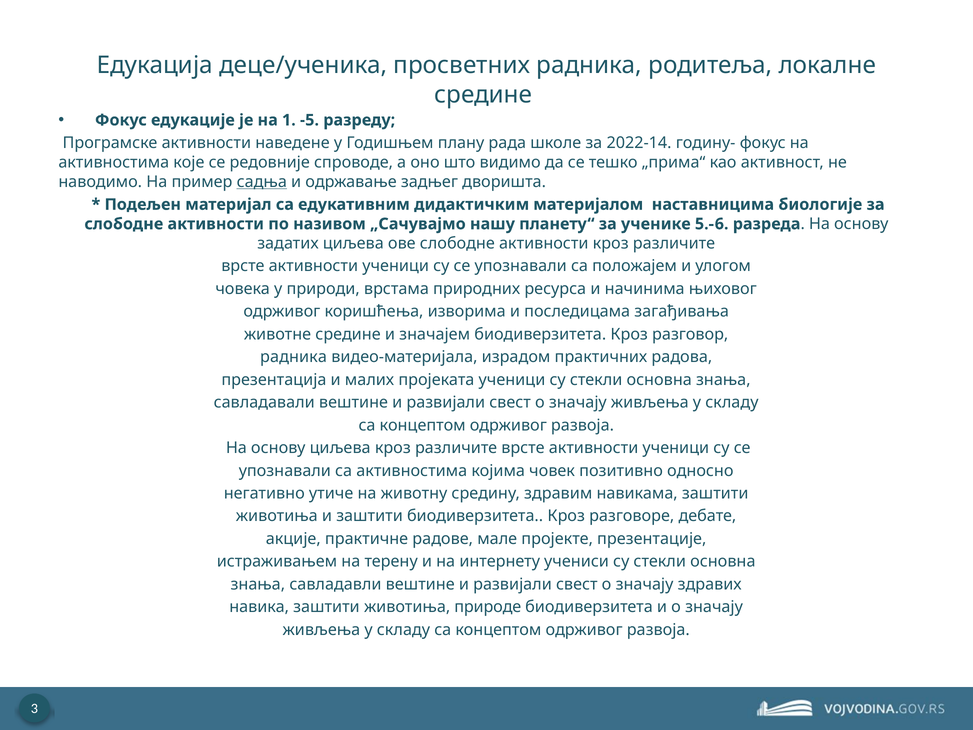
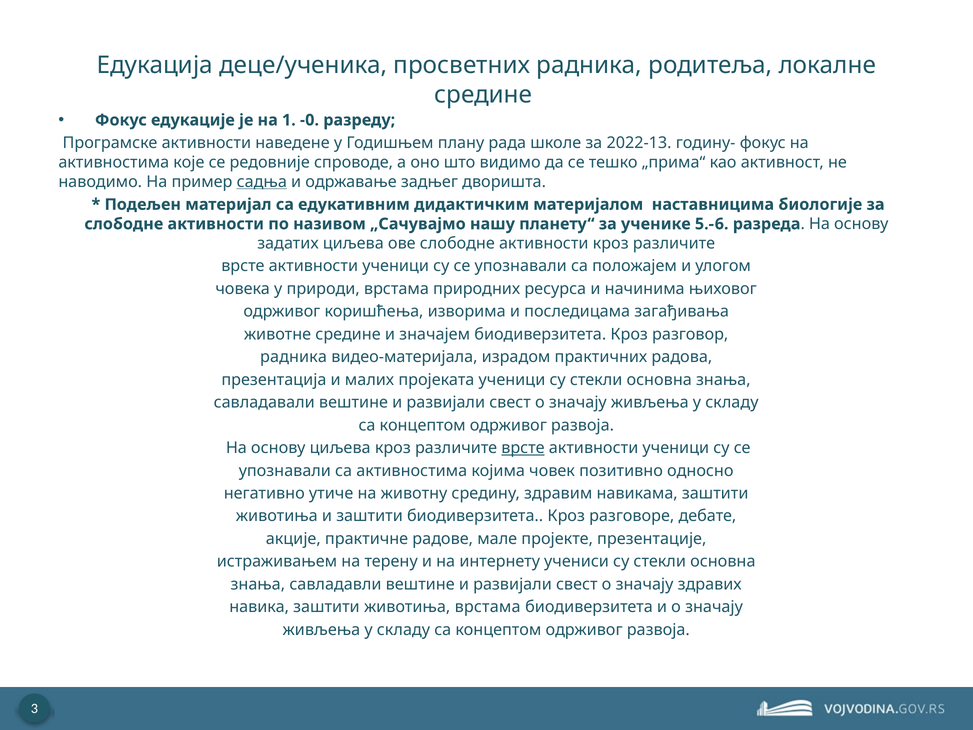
-5: -5 -> -0
2022-14: 2022-14 -> 2022-13
врсте at (523, 448) underline: none -> present
животиња природе: природе -> врстама
